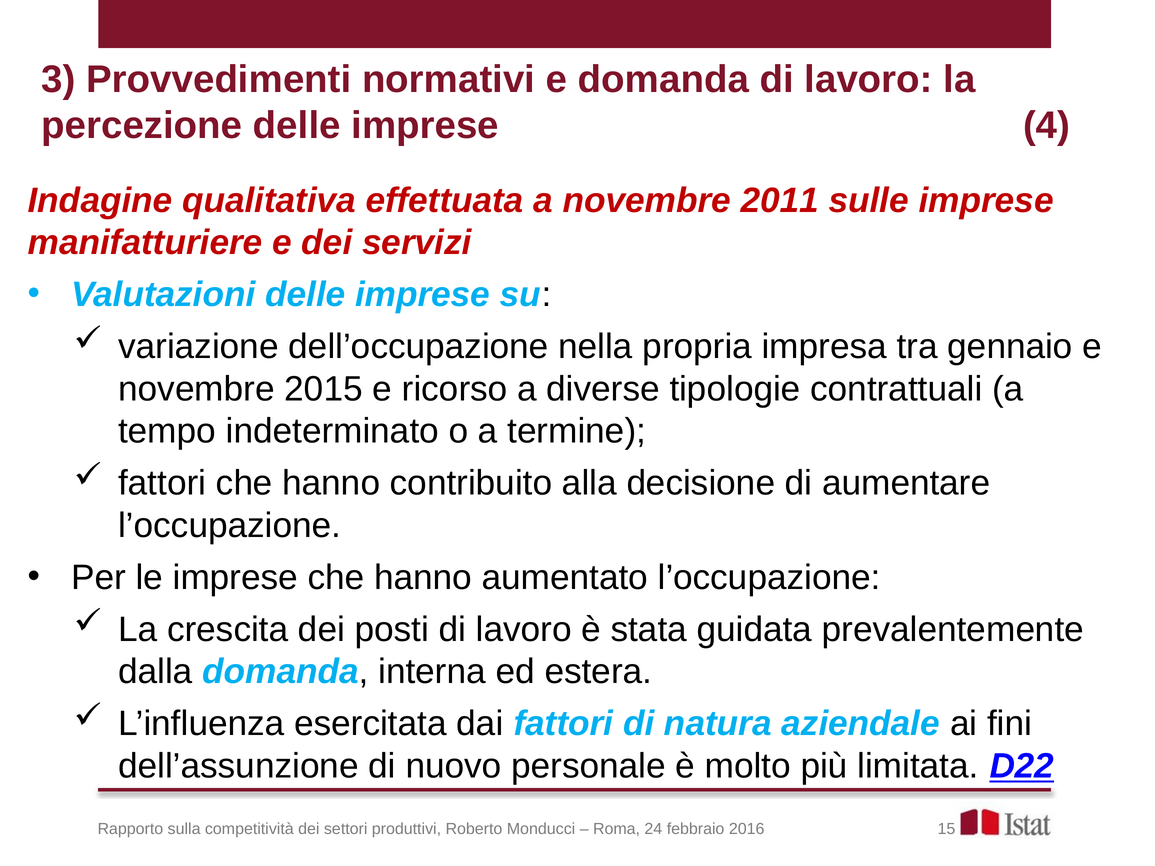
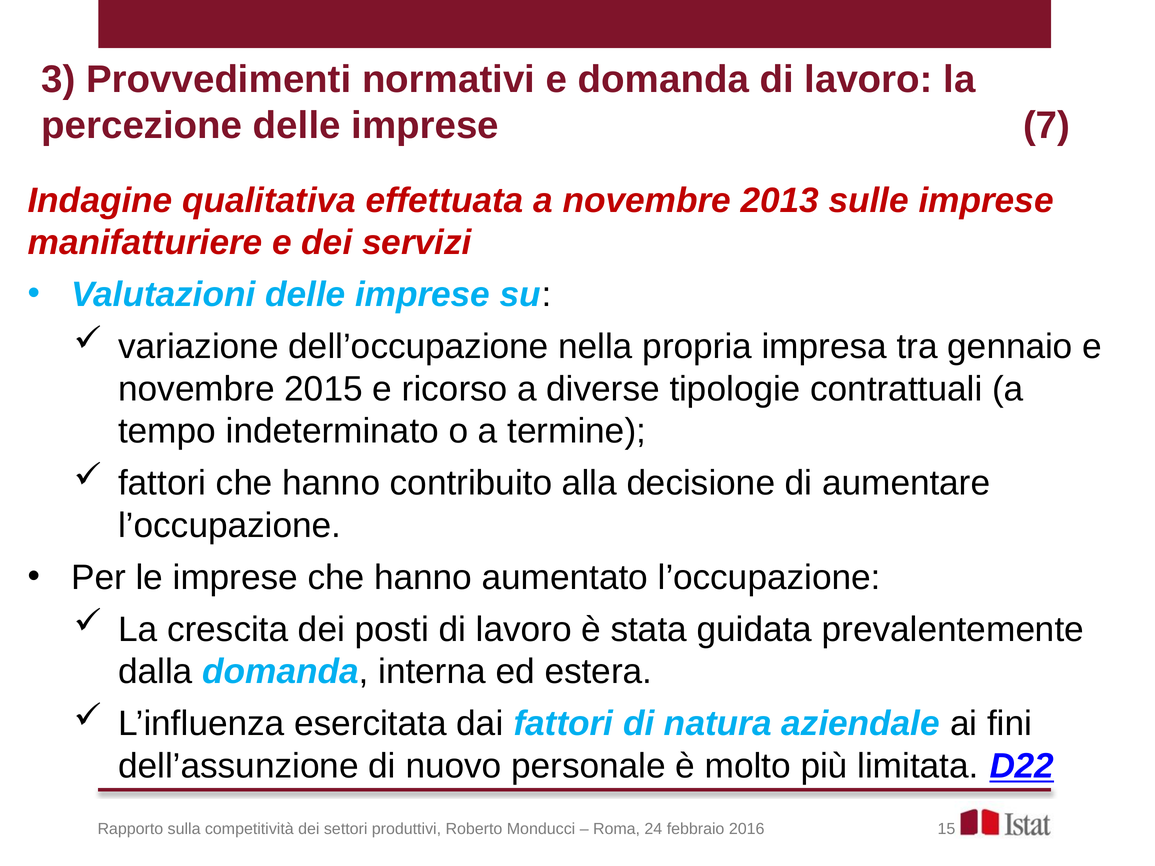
4: 4 -> 7
2011: 2011 -> 2013
